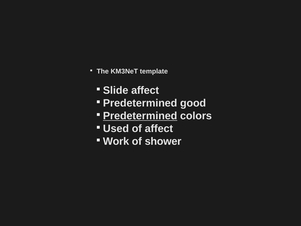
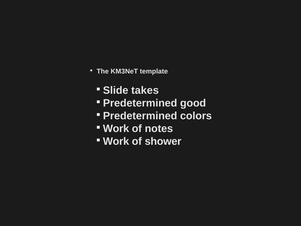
Slide affect: affect -> takes
Predetermined at (140, 116) underline: present -> none
Used at (116, 129): Used -> Work
of affect: affect -> notes
